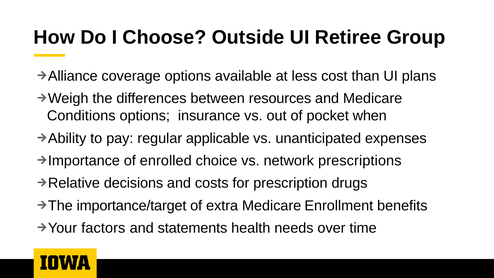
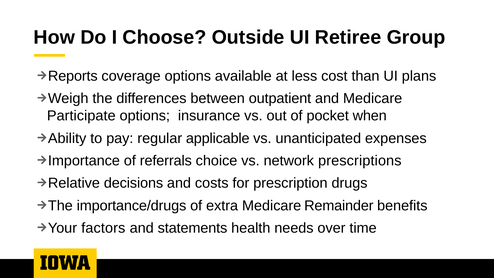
Alliance: Alliance -> Reports
resources: resources -> outpatient
Conditions: Conditions -> Participate
enrolled: enrolled -> referrals
importance/target: importance/target -> importance/drugs
Enrollment: Enrollment -> Remainder
